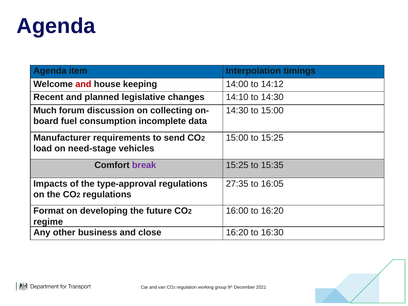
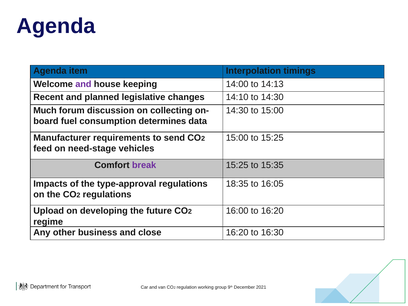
and at (83, 84) colour: red -> purple
14:12: 14:12 -> 14:13
incomplete: incomplete -> determines
load: load -> feed
27:35: 27:35 -> 18:35
Format: Format -> Upload
